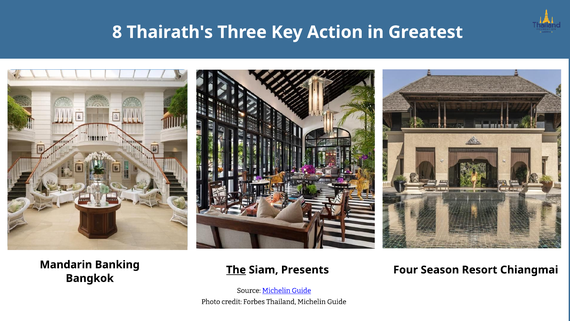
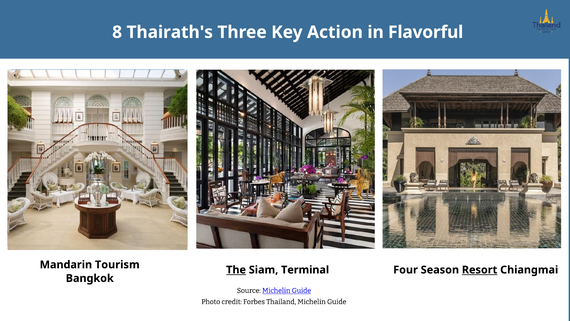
Greatest: Greatest -> Flavorful
Banking: Banking -> Tourism
Presents: Presents -> Terminal
Resort underline: none -> present
